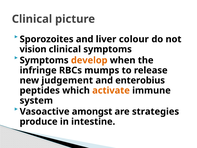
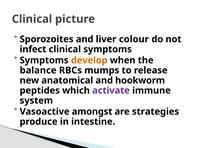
vision: vision -> infect
infringe: infringe -> balance
judgement: judgement -> anatomical
enterobius: enterobius -> hookworm
activate colour: orange -> purple
